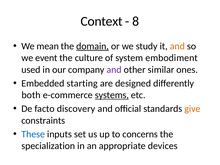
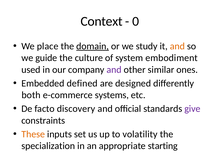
8: 8 -> 0
mean: mean -> place
event: event -> guide
starting: starting -> defined
systems underline: present -> none
give colour: orange -> purple
These colour: blue -> orange
concerns: concerns -> volatility
devices: devices -> starting
